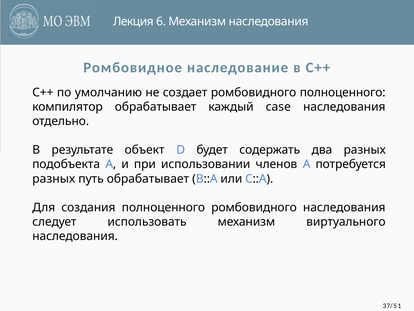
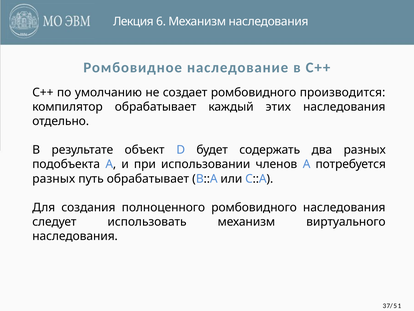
ромбовидного полноценного: полноценного -> производится
case: case -> этих
